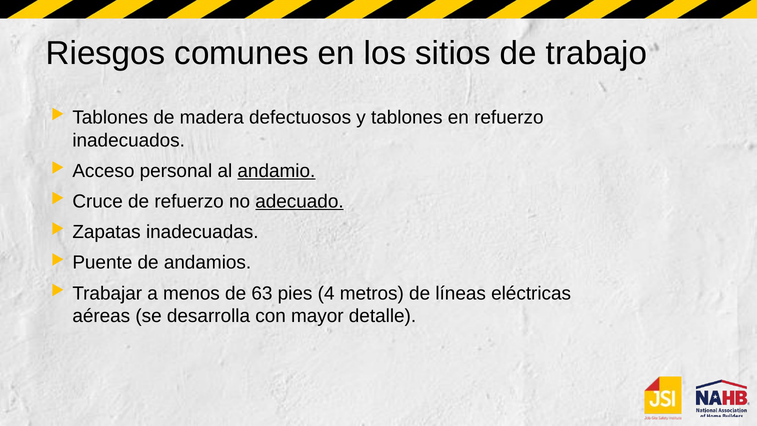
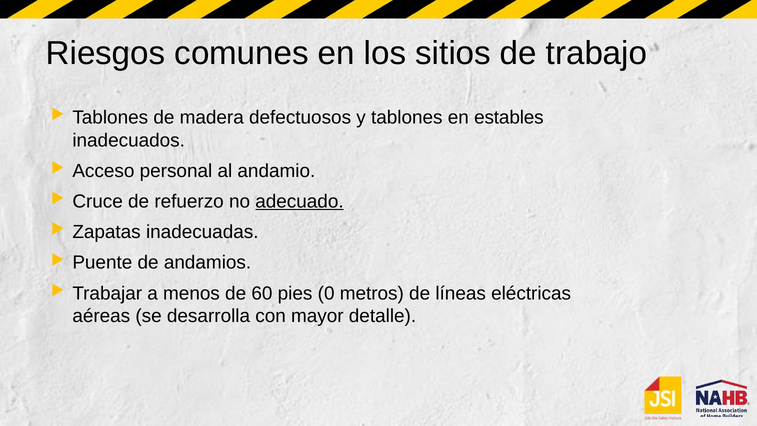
en refuerzo: refuerzo -> estables
andamio underline: present -> none
63: 63 -> 60
4: 4 -> 0
